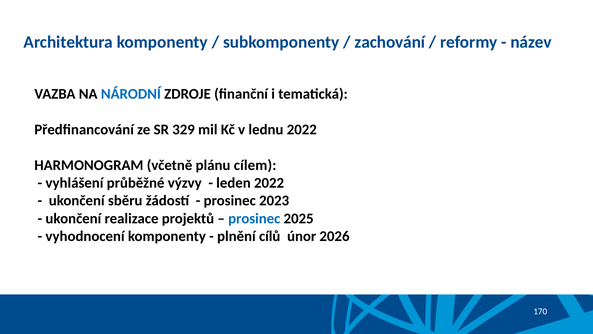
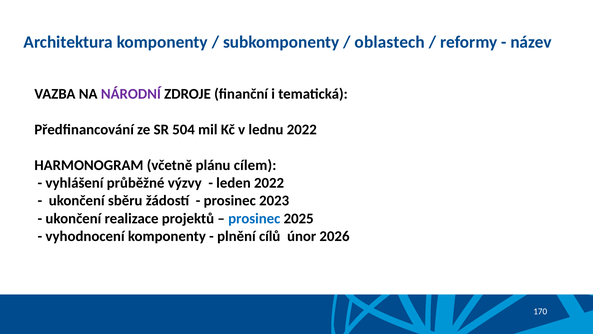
zachování: zachování -> oblastech
NÁRODNÍ colour: blue -> purple
329: 329 -> 504
